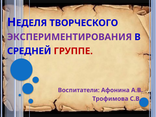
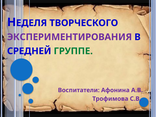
ГРУППЕ colour: red -> green
